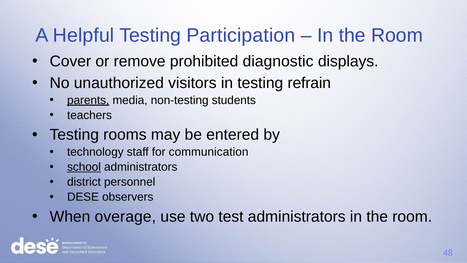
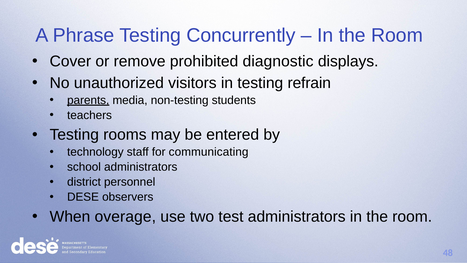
Helpful: Helpful -> Phrase
Participation: Participation -> Concurrently
communication: communication -> communicating
school underline: present -> none
